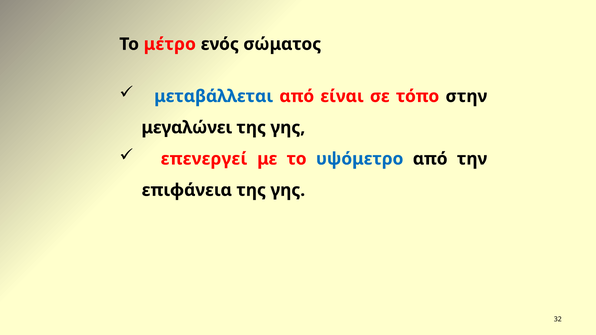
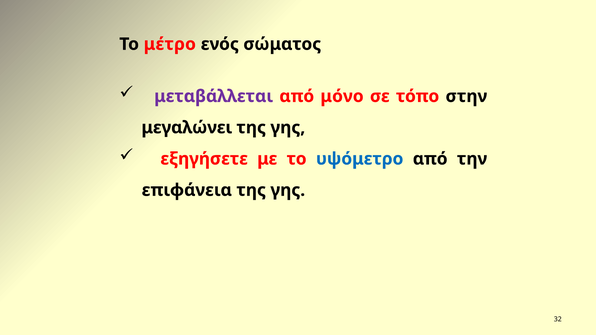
μεταβάλλεται colour: blue -> purple
είναι: είναι -> μόνο
επενεργεί: επενεργεί -> εξηγήσετε
